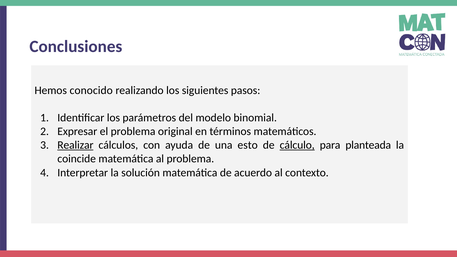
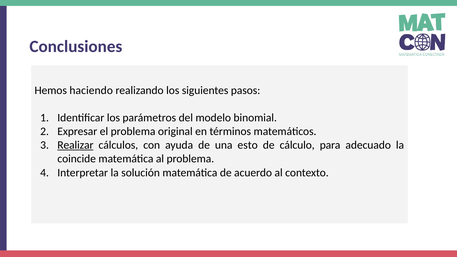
conocido: conocido -> haciendo
cálculo underline: present -> none
planteada: planteada -> adecuado
